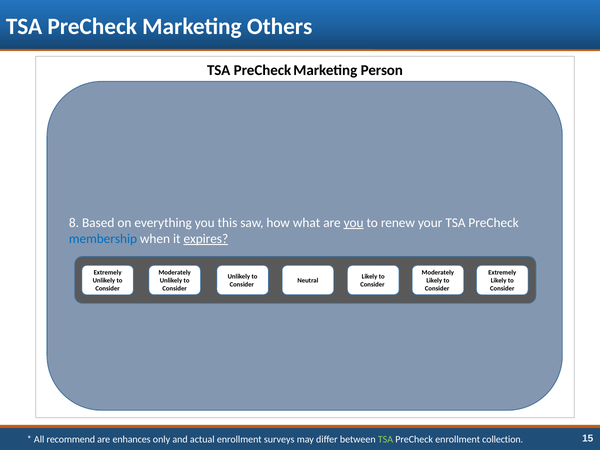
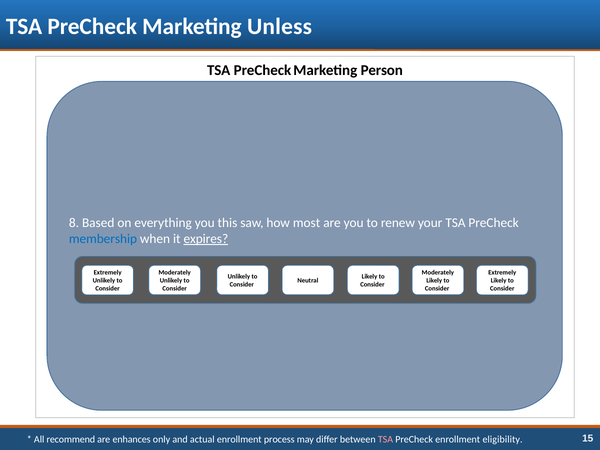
Others: Others -> Unless
what: what -> most
you at (354, 223) underline: present -> none
surveys: surveys -> process
TSA at (385, 440) colour: light green -> pink
collection: collection -> eligibility
